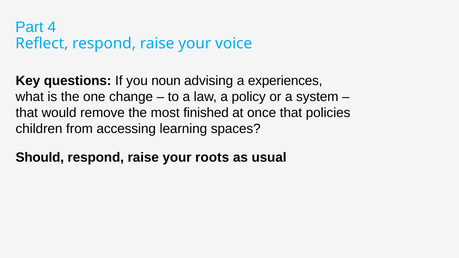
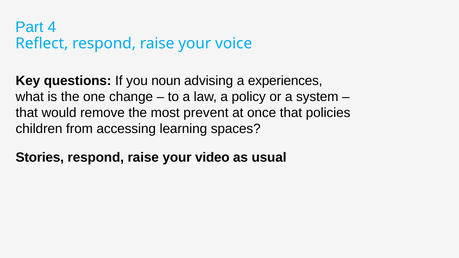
finished: finished -> prevent
Should: Should -> Stories
roots: roots -> video
